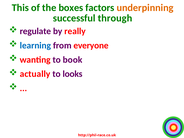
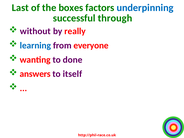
This: This -> Last
underpinning colour: orange -> blue
regulate: regulate -> without
book: book -> done
actually: actually -> answers
looks: looks -> itself
